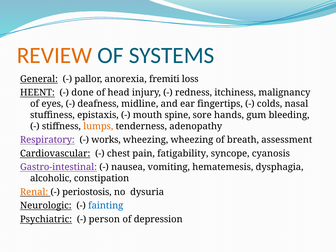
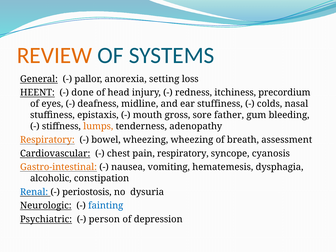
fremiti: fremiti -> setting
malignancy: malignancy -> precordium
ear fingertips: fingertips -> stuffiness
spine: spine -> gross
hands: hands -> father
Respiratory at (47, 140) colour: purple -> orange
works: works -> bowel
pain fatigability: fatigability -> respiratory
Gastro-intestinal colour: purple -> orange
Renal colour: orange -> blue
